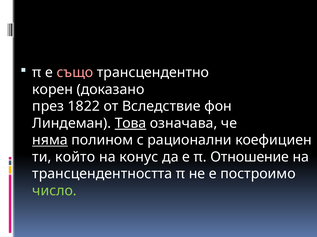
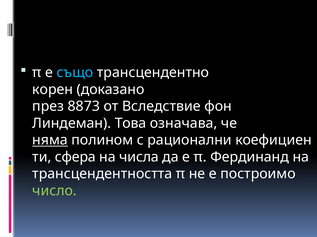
също colour: pink -> light blue
1822: 1822 -> 8873
Това underline: present -> none
който: който -> сфера
конус: конус -> числа
Отношение: Отношение -> Фердинанд
